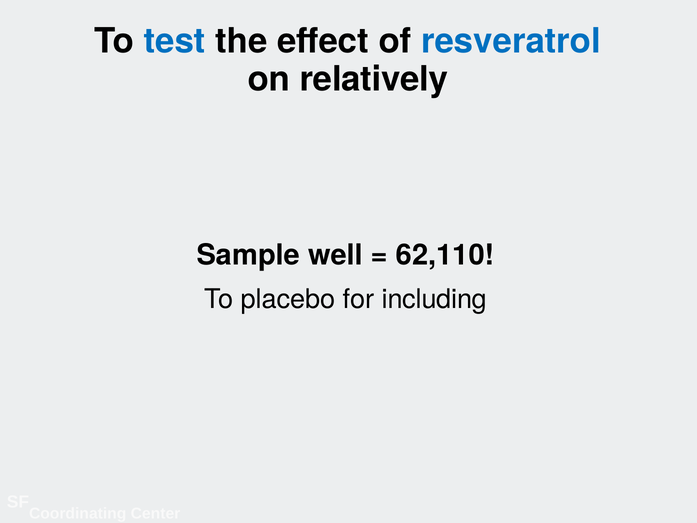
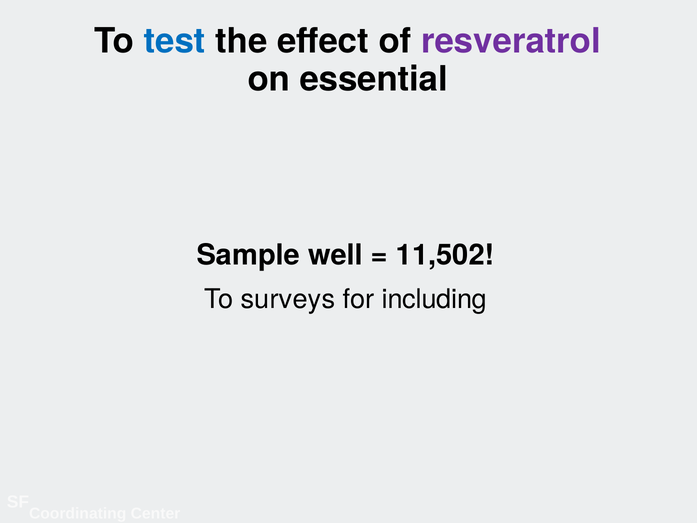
resveratrol colour: blue -> purple
relatively: relatively -> essential
62,110: 62,110 -> 11,502
placebo: placebo -> surveys
